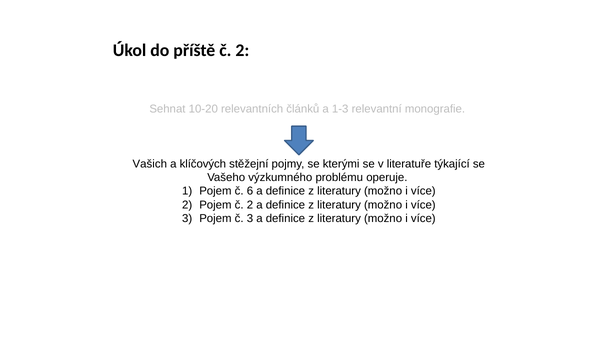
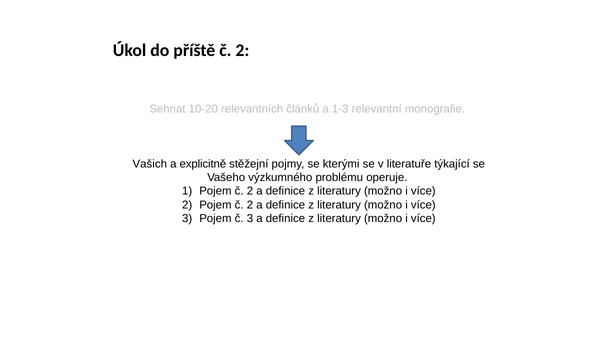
klíčových: klíčových -> explicitně
1 Pojem č 6: 6 -> 2
